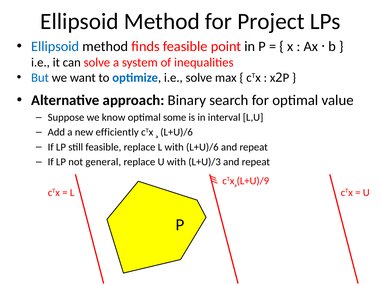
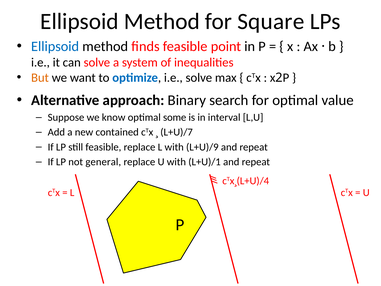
Project: Project -> Square
But colour: blue -> orange
efficiently: efficiently -> contained
L+U)/6 at (177, 132): L+U)/6 -> L+U)/7
with L+U)/6: L+U)/6 -> L+U)/9
L+U)/3: L+U)/3 -> L+U)/1
L+U)/9: L+U)/9 -> L+U)/4
